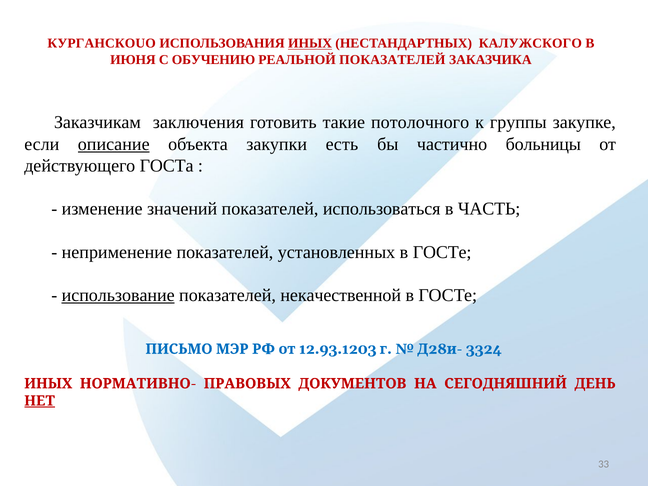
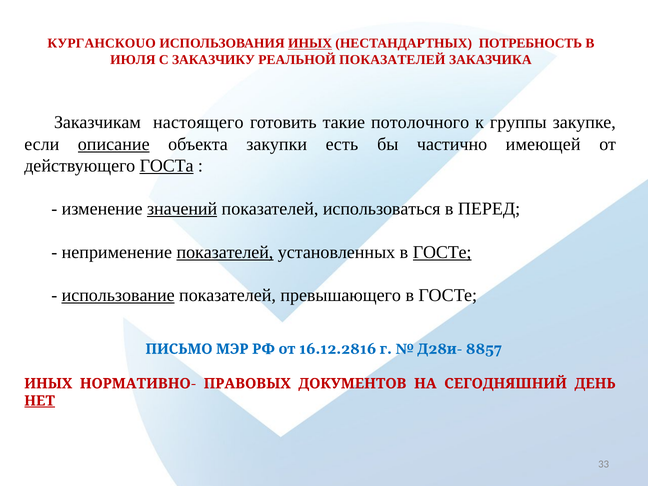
КАЛУЖСКОГО: КАЛУЖСКОГО -> ПОТРЕБНОСТЬ
ИЮНЯ: ИЮНЯ -> ИЮЛЯ
ОБУЧЕНИЮ: ОБУЧЕНИЮ -> ЗАКАЗЧИКУ
заключения: заключения -> настоящего
больницы: больницы -> имеющей
ГОСТа underline: none -> present
значений underline: none -> present
ЧАСТЬ: ЧАСТЬ -> ПЕРЕД
показателей at (225, 252) underline: none -> present
ГОСТе at (442, 252) underline: none -> present
некачественной: некачественной -> превышающего
12.93.1203: 12.93.1203 -> 16.12.2816
3324: 3324 -> 8857
